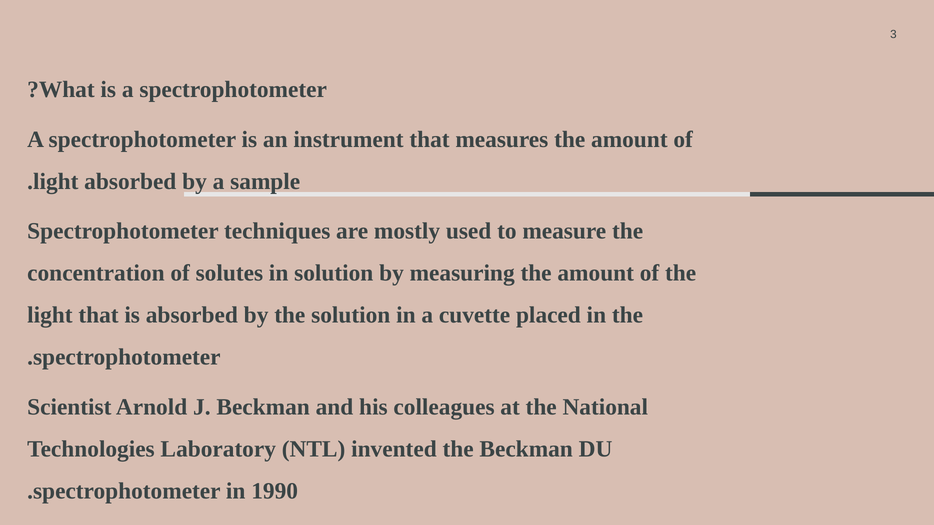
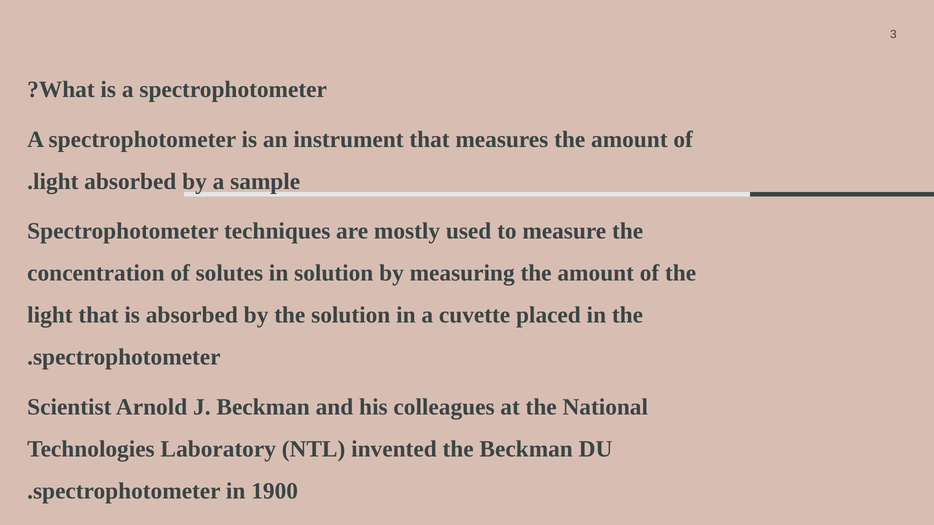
1990: 1990 -> 1900
